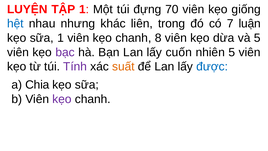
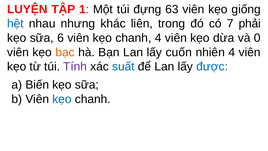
70: 70 -> 63
luận: luận -> phải
sữa 1: 1 -> 6
chanh 8: 8 -> 4
và 5: 5 -> 0
bạc colour: purple -> orange
nhiên 5: 5 -> 4
suất colour: orange -> blue
Chia: Chia -> Biến
kẹo at (62, 99) colour: purple -> blue
